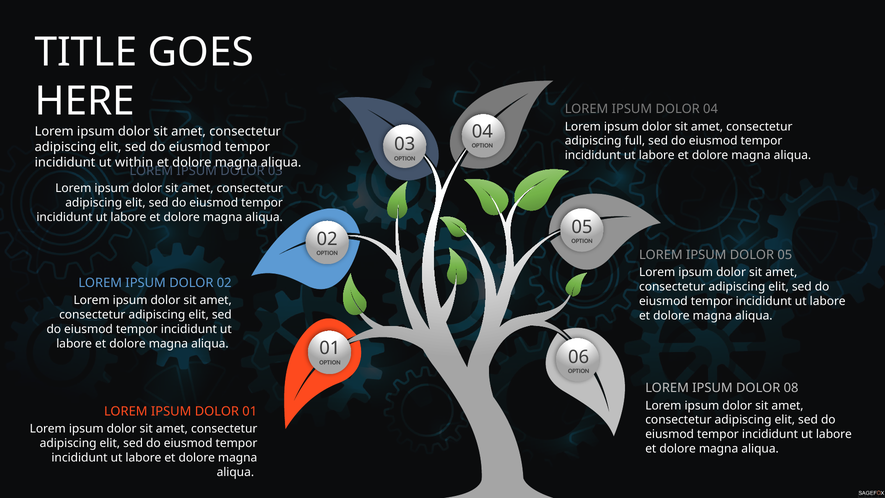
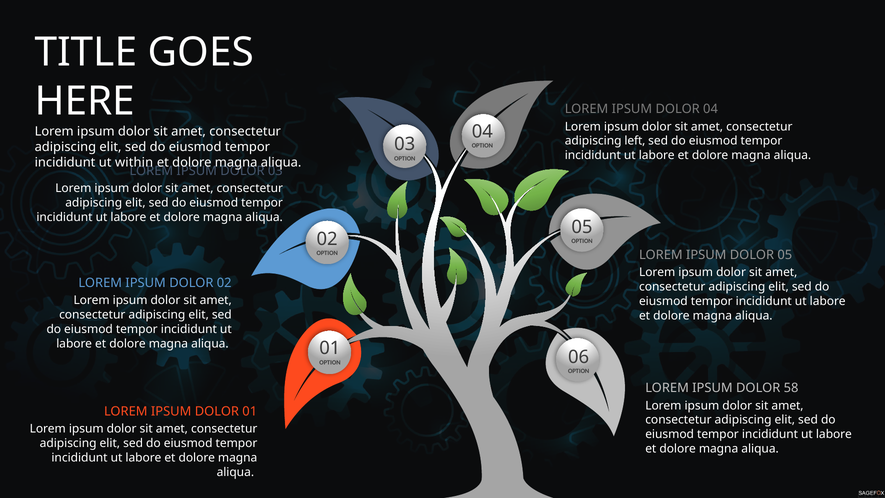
full: full -> left
08: 08 -> 58
